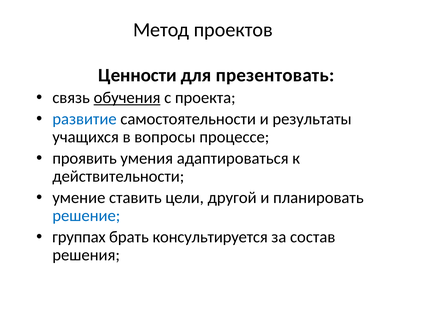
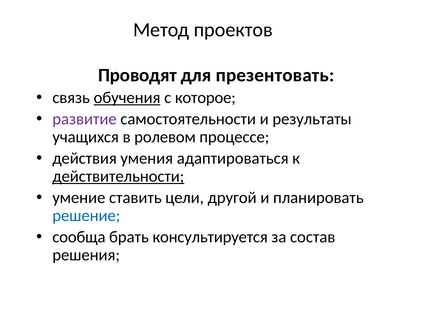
Ценности: Ценности -> Проводят
проекта: проекта -> которое
развитие colour: blue -> purple
вопросы: вопросы -> ролевом
проявить: проявить -> действия
действительности underline: none -> present
группах: группах -> сообща
